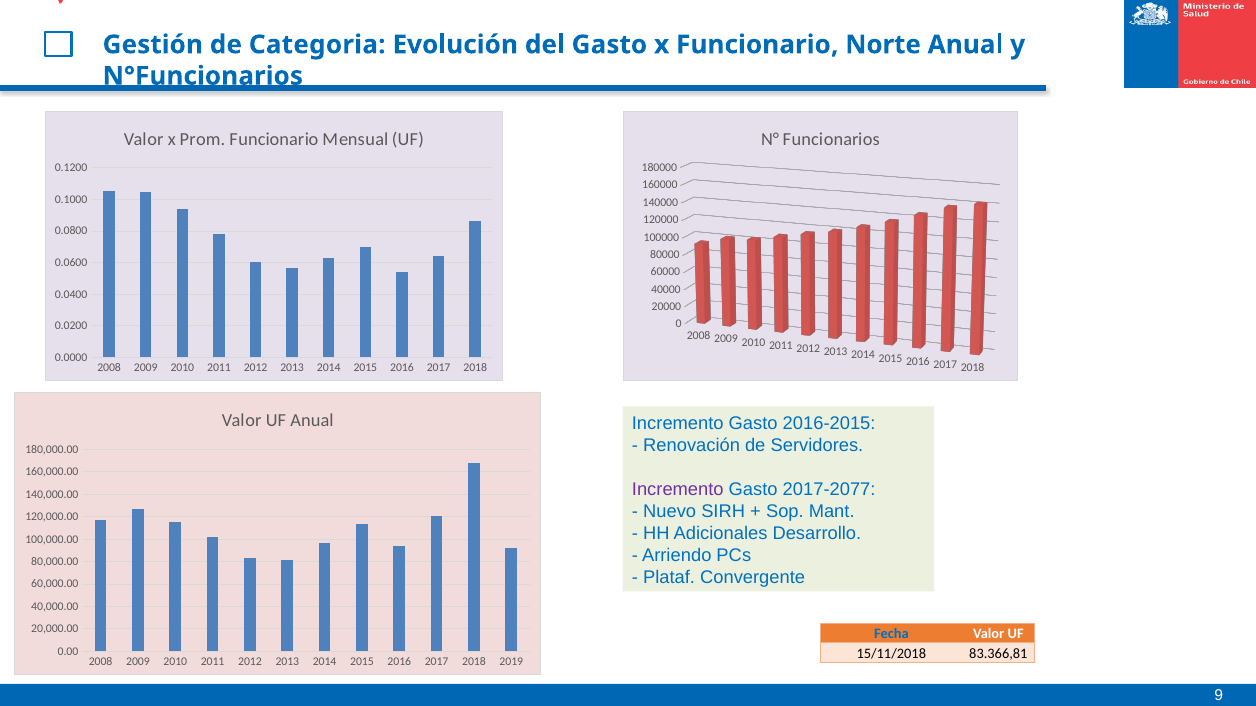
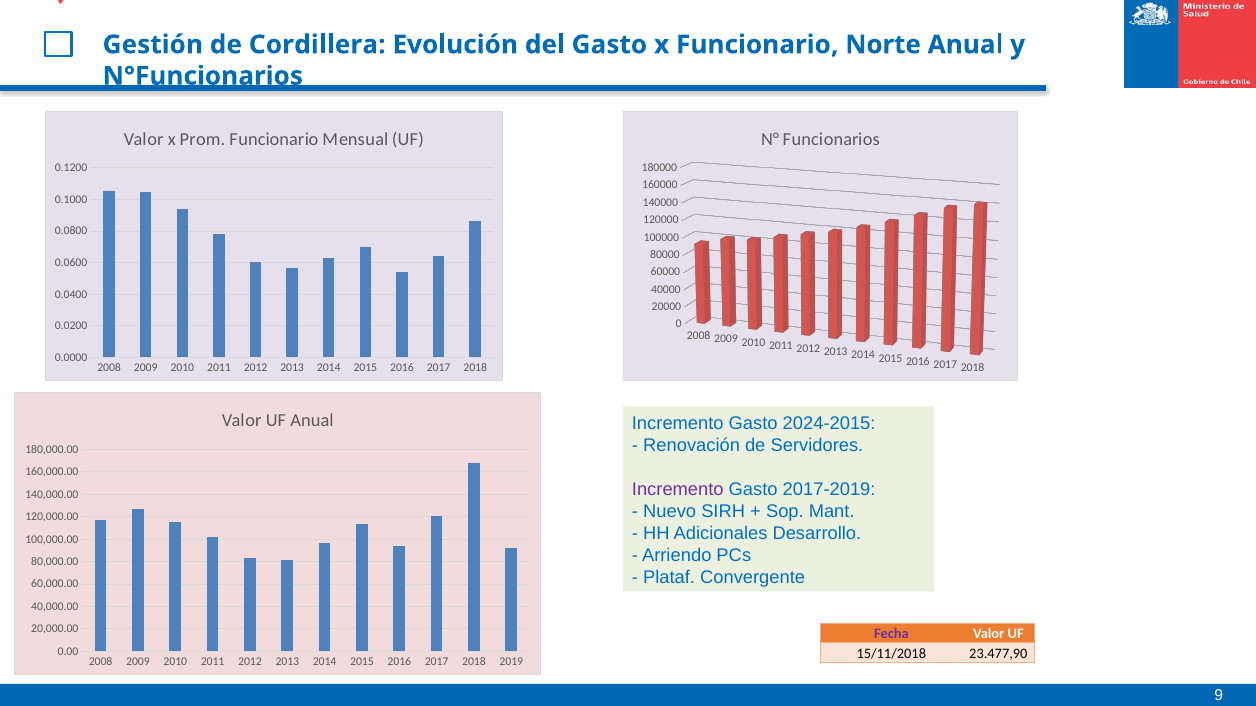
Categoria: Categoria -> Cordillera
2016-2015: 2016-2015 -> 2024-2015
2017-2077: 2017-2077 -> 2017-2019
Fecha colour: blue -> purple
83.366,81: 83.366,81 -> 23.477,90
